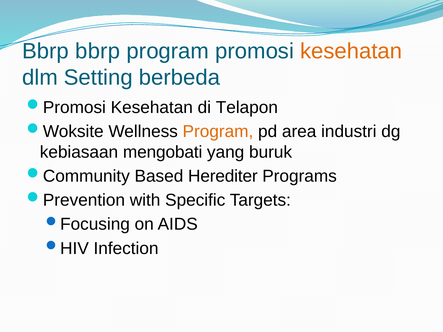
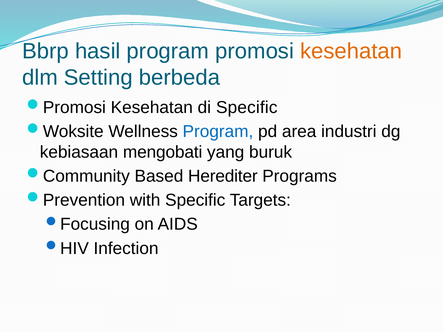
Bbrp bbrp: bbrp -> hasil
di Telapon: Telapon -> Specific
Program at (218, 132) colour: orange -> blue
